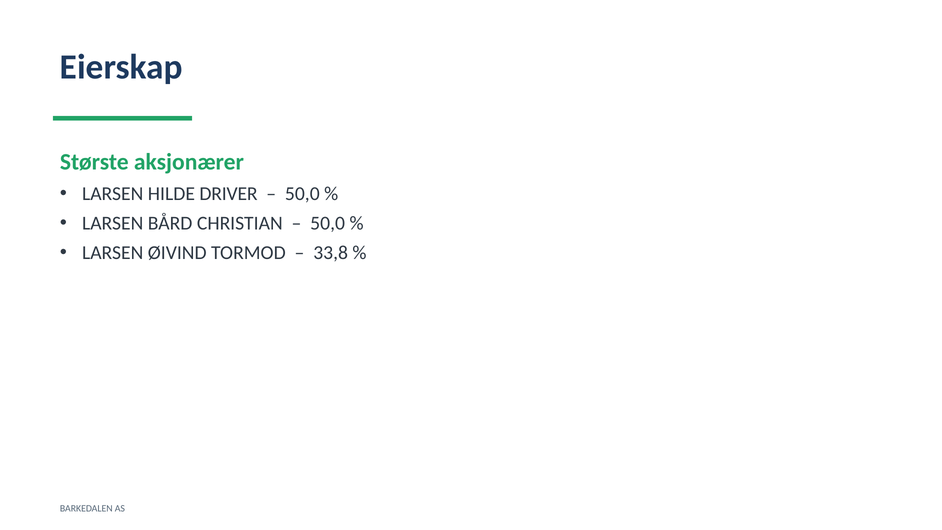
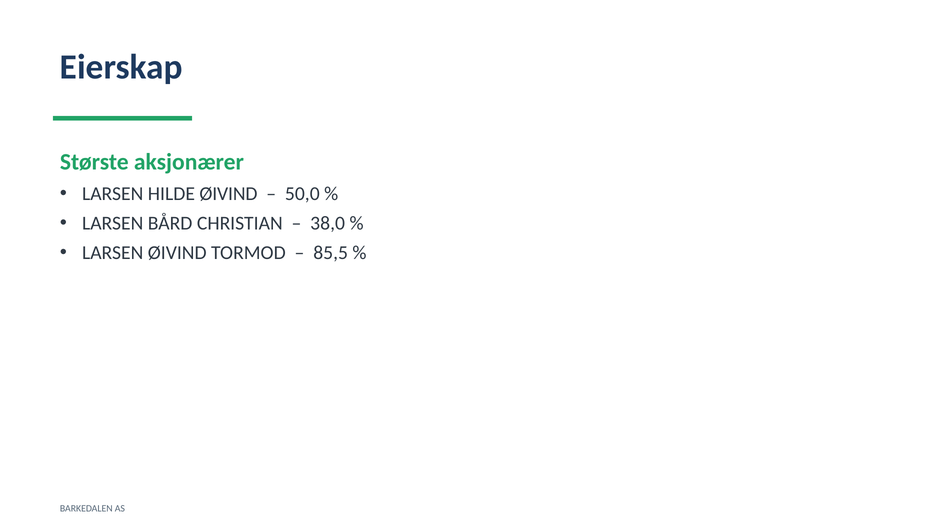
HILDE DRIVER: DRIVER -> ØIVIND
50,0 at (328, 223): 50,0 -> 38,0
33,8: 33,8 -> 85,5
